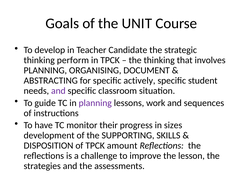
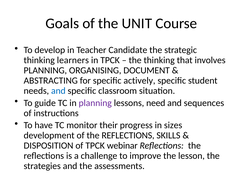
perform: perform -> learners
and at (58, 91) colour: purple -> blue
work: work -> need
of the SUPPORTING: SUPPORTING -> REFLECTIONS
amount: amount -> webinar
